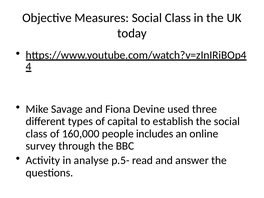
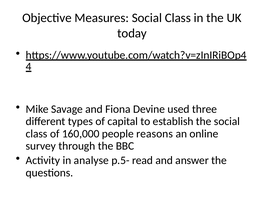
includes: includes -> reasons
